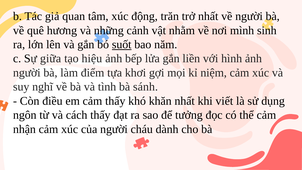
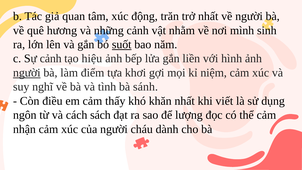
Sự giữa: giữa -> cảnh
người at (27, 73) underline: none -> present
cách thấy: thấy -> sách
tưởng: tưởng -> lượng
